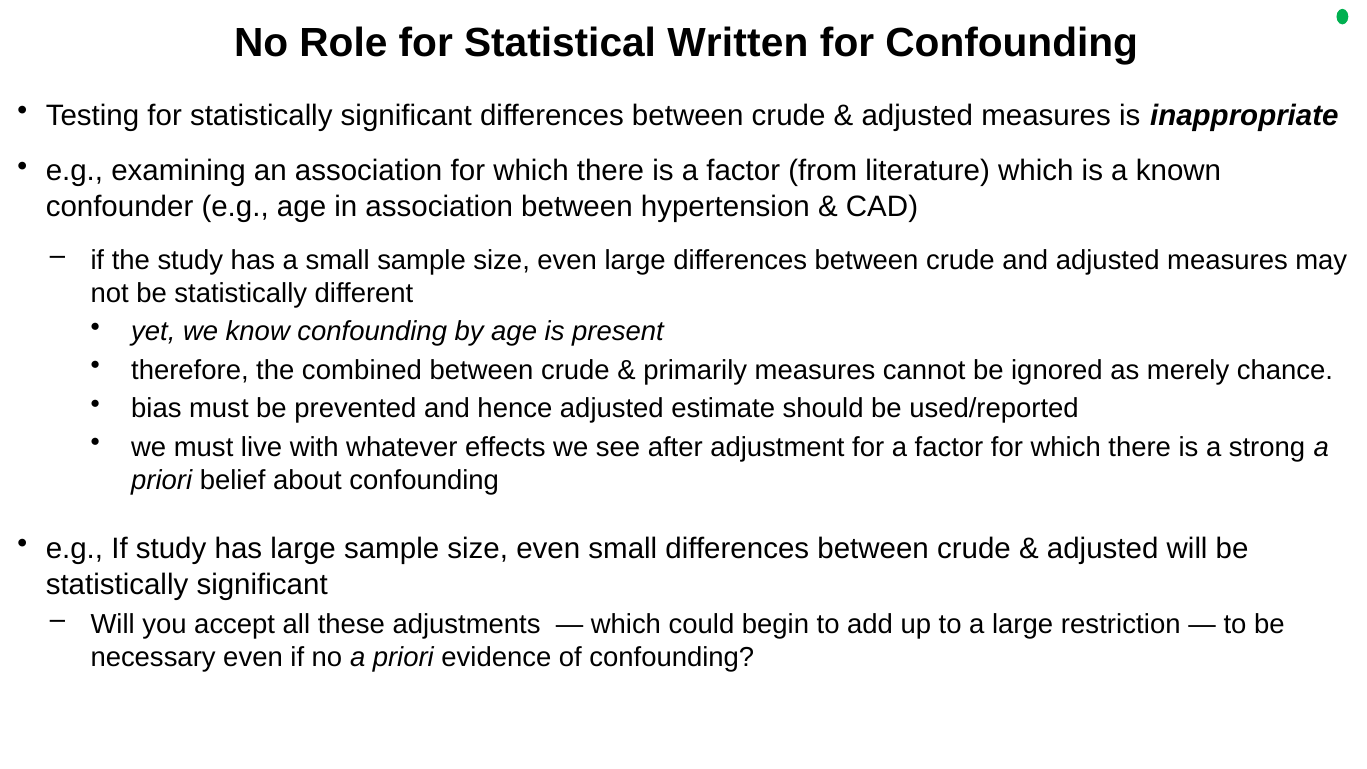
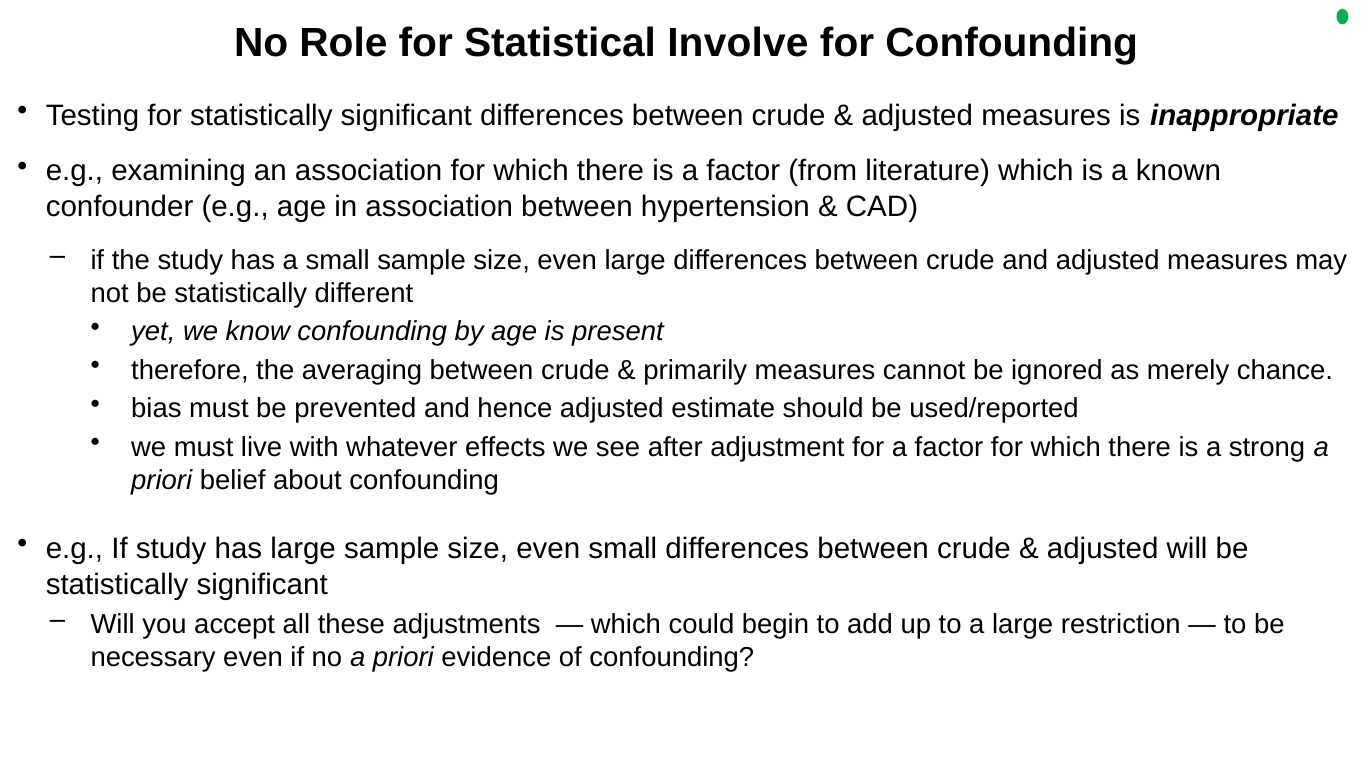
Written: Written -> Involve
combined: combined -> averaging
